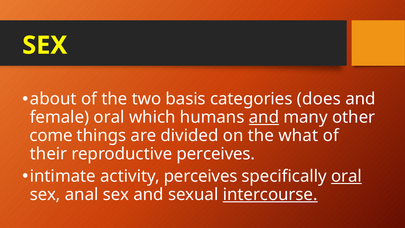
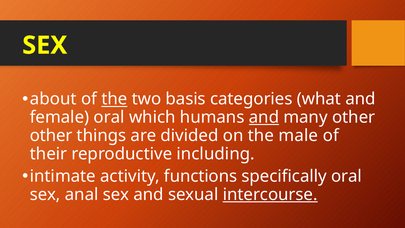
the at (114, 99) underline: none -> present
does: does -> what
come at (51, 135): come -> other
what: what -> male
reproductive perceives: perceives -> including
activity perceives: perceives -> functions
oral at (347, 176) underline: present -> none
